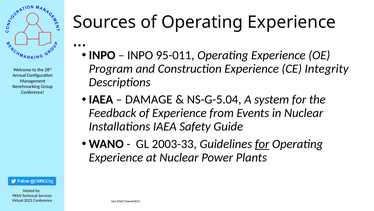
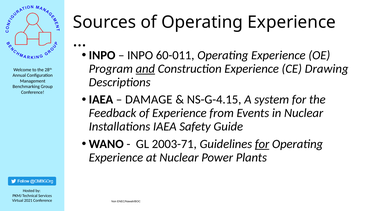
95-011: 95-011 -> 60-011
and underline: none -> present
Integrity: Integrity -> Drawing
NS-G-5.04: NS-G-5.04 -> NS-G-4.15
2003-33: 2003-33 -> 2003-71
